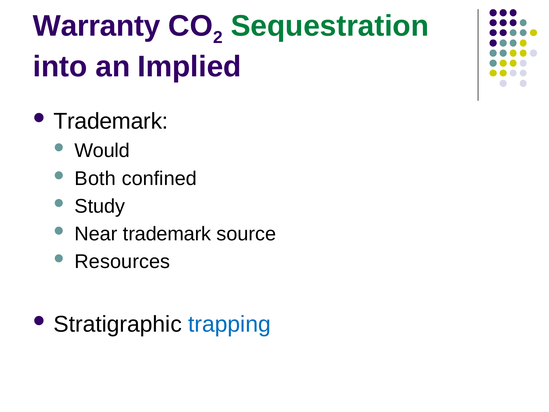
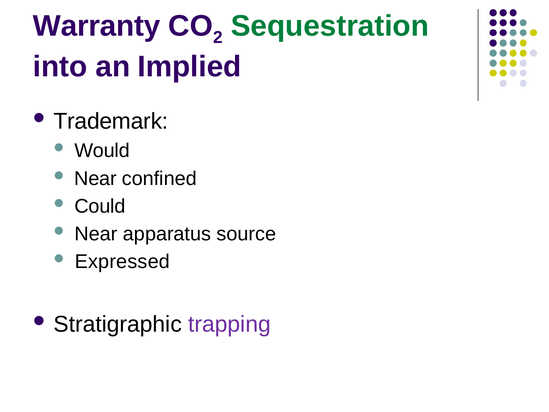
Both at (95, 178): Both -> Near
Study: Study -> Could
Near trademark: trademark -> apparatus
Resources: Resources -> Expressed
trapping colour: blue -> purple
